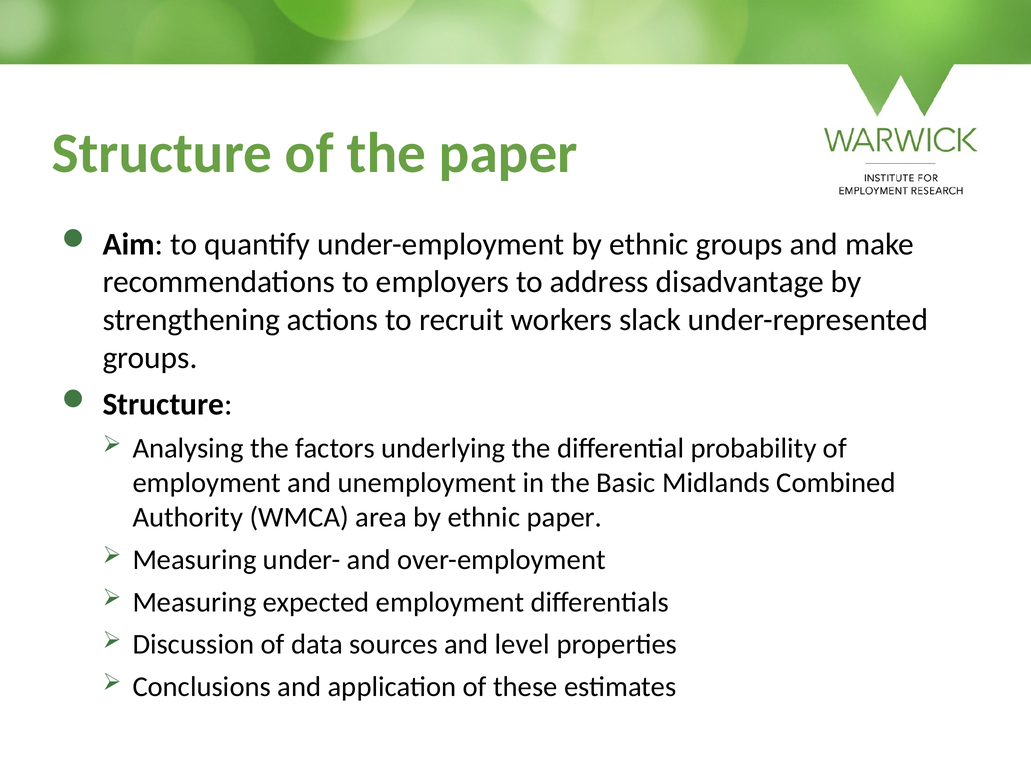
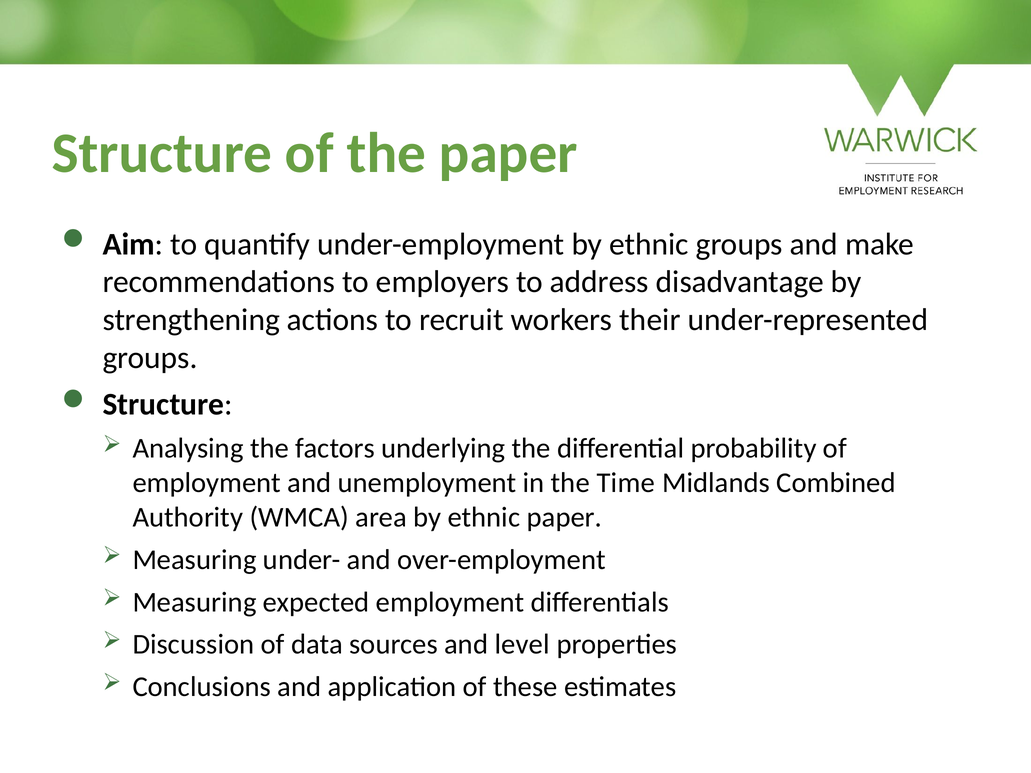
slack: slack -> their
Basic: Basic -> Time
